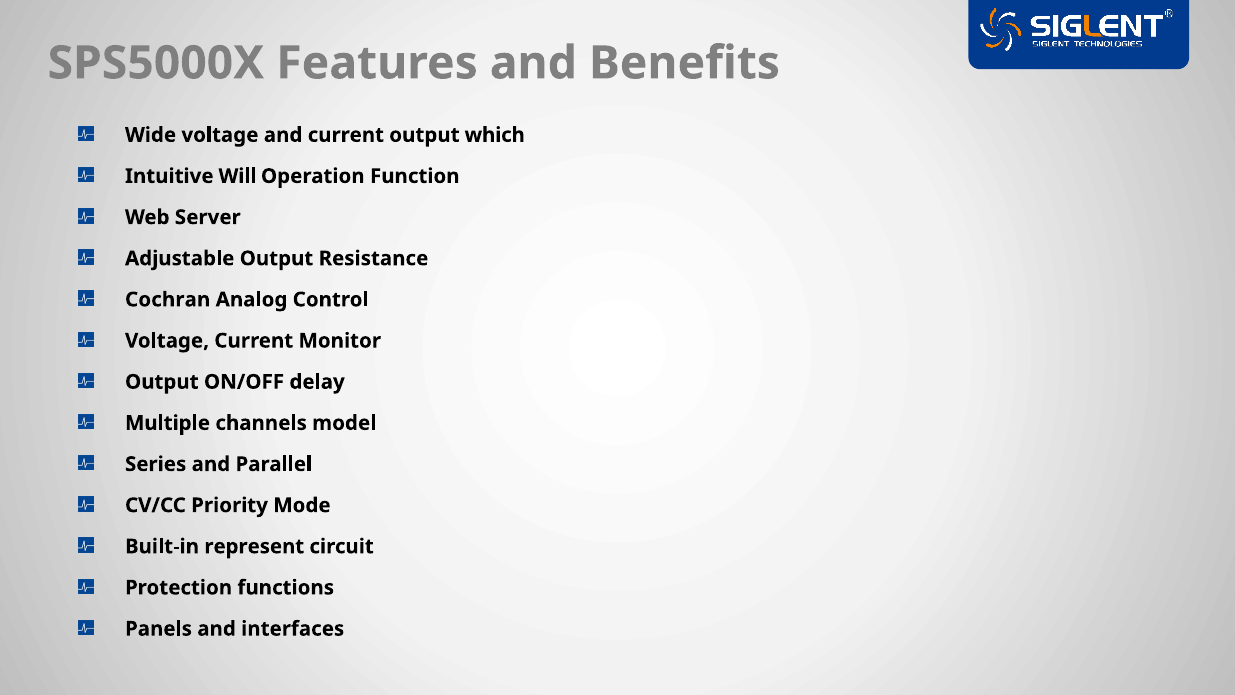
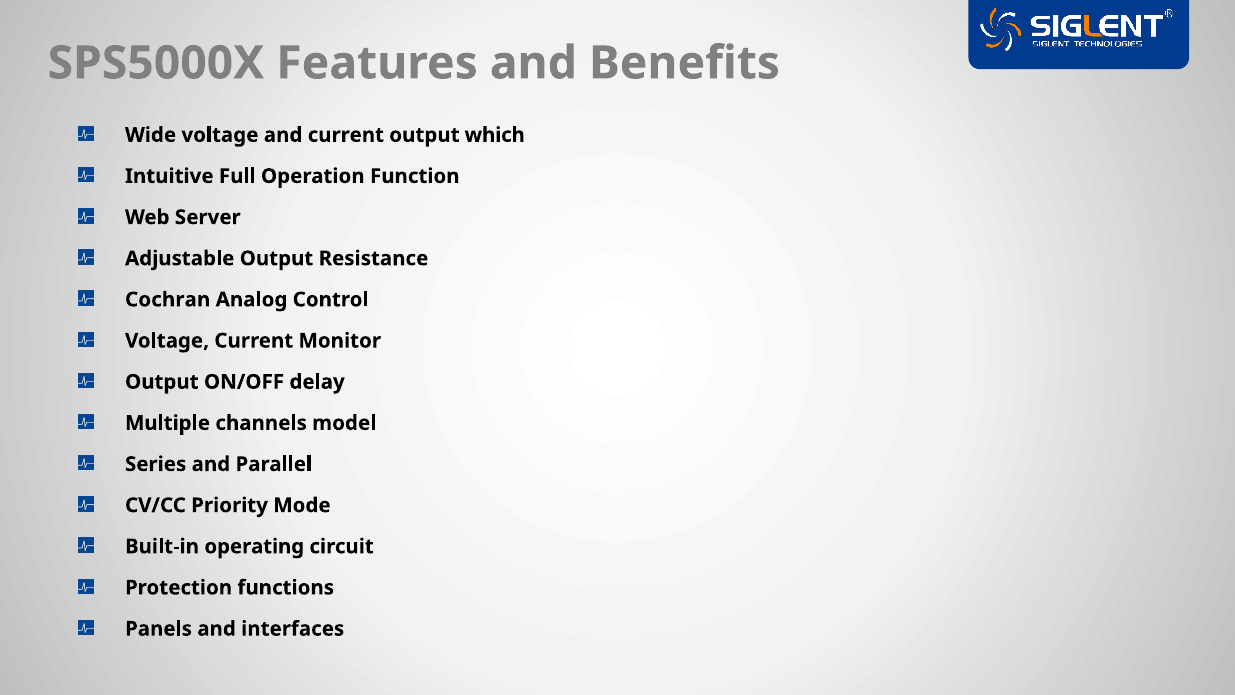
Will: Will -> Full
represent: represent -> operating
